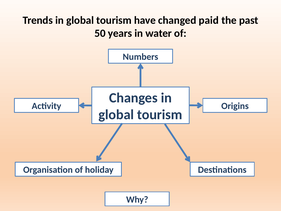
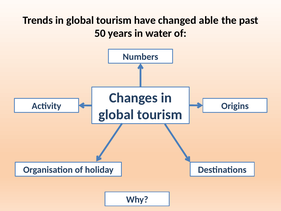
paid: paid -> able
